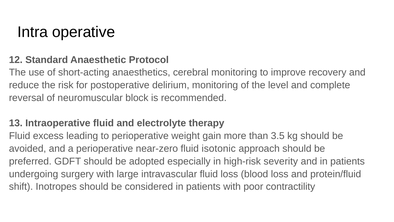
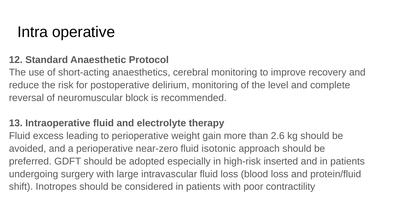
3.5: 3.5 -> 2.6
severity: severity -> inserted
